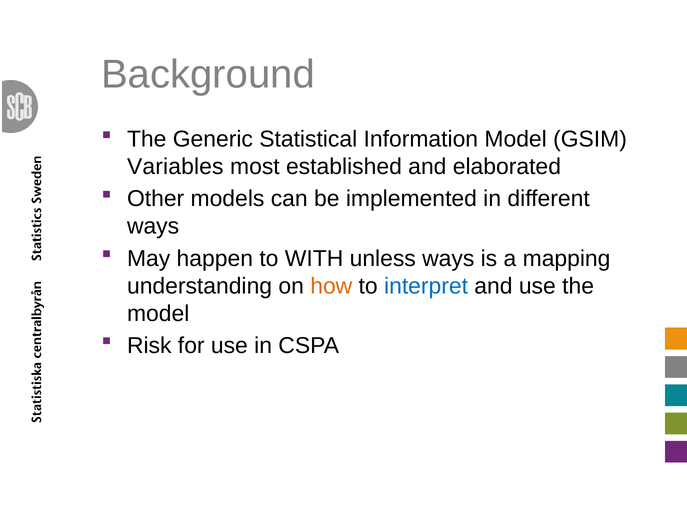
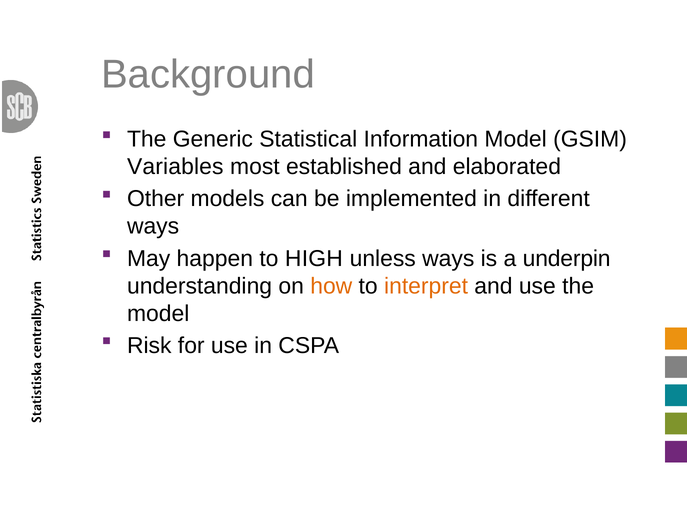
WITH: WITH -> HIGH
mapping: mapping -> underpin
interpret colour: blue -> orange
